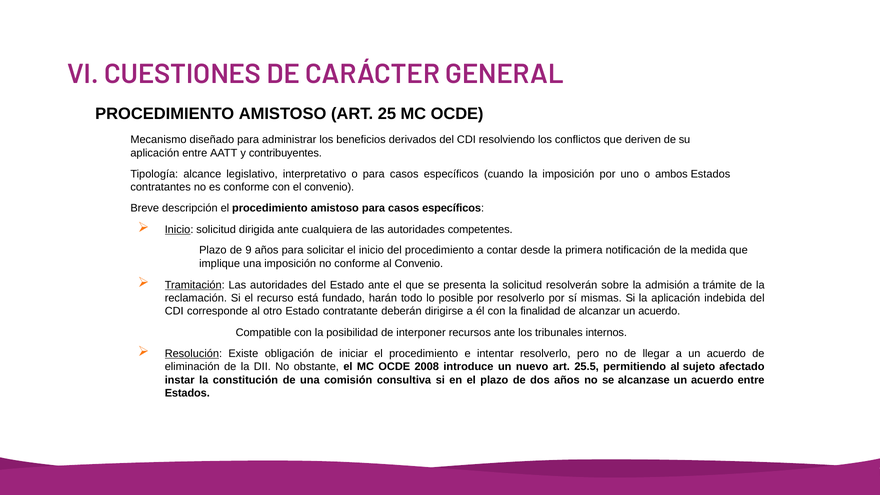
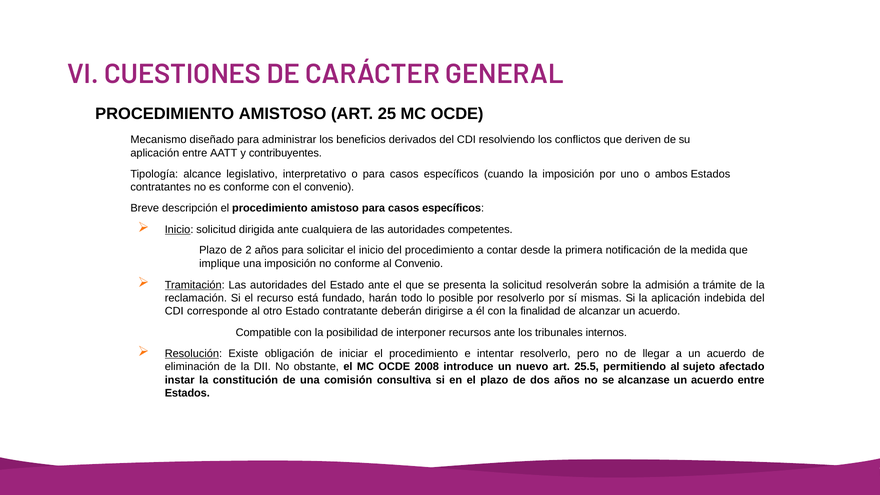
9: 9 -> 2
